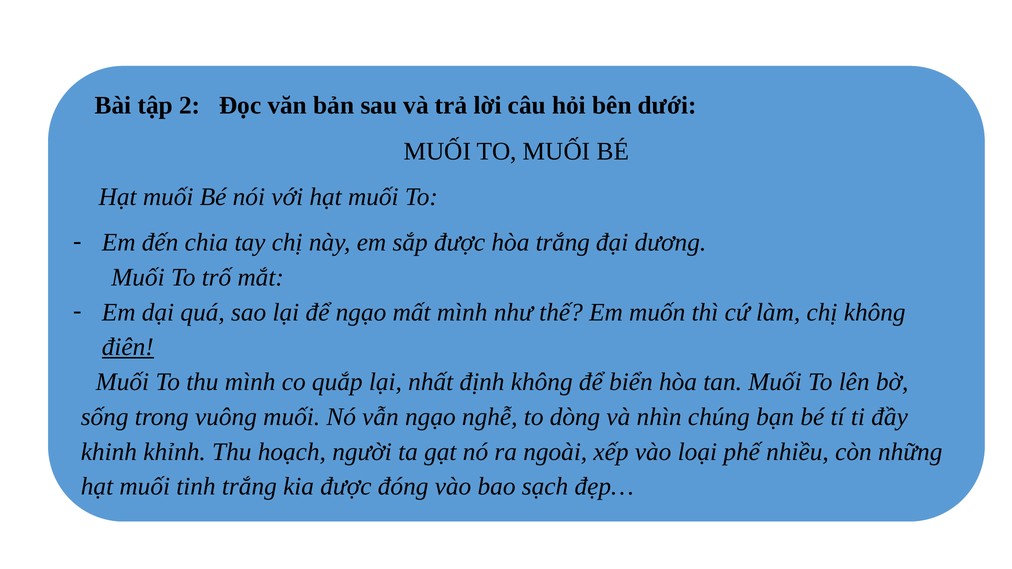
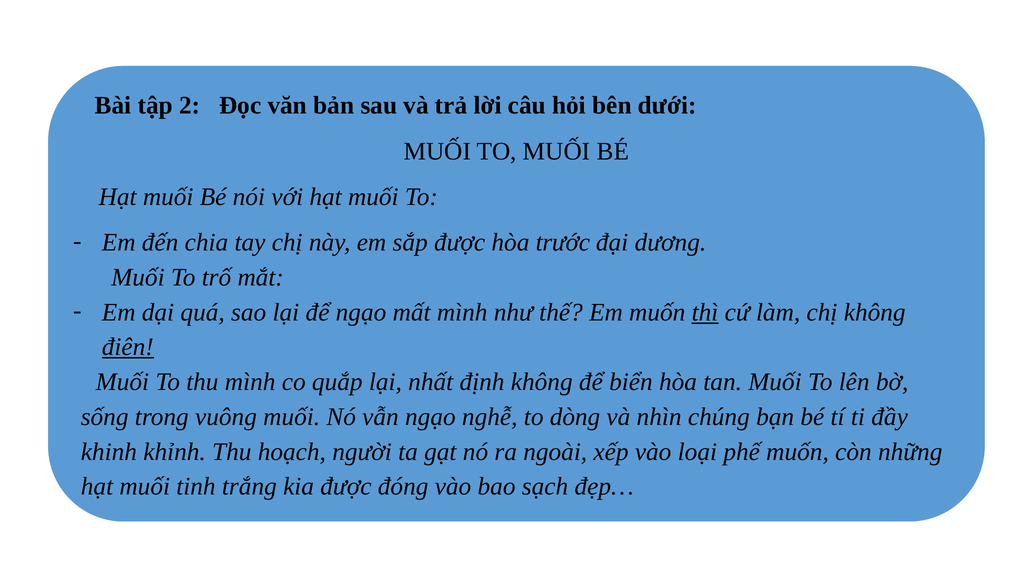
hòa trắng: trắng -> trước
thì underline: none -> present
phế nhiều: nhiều -> muốn
